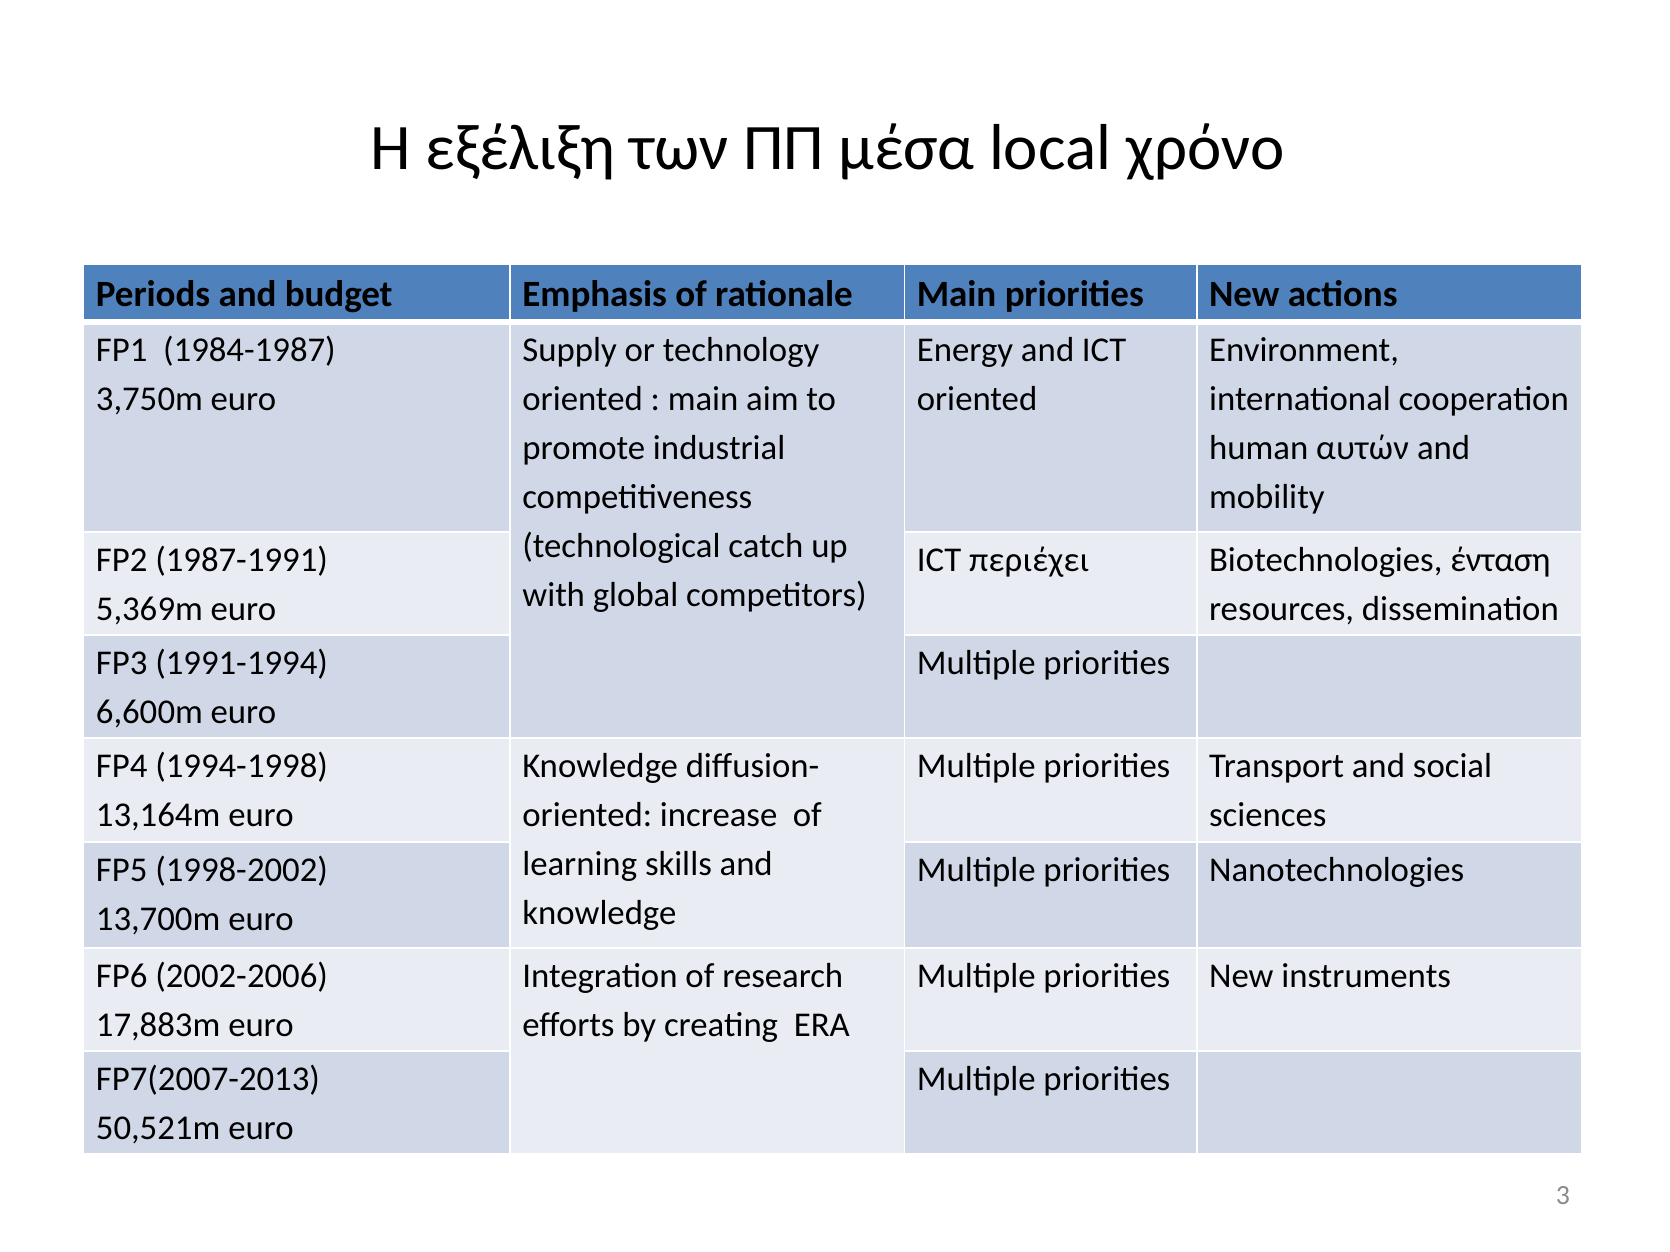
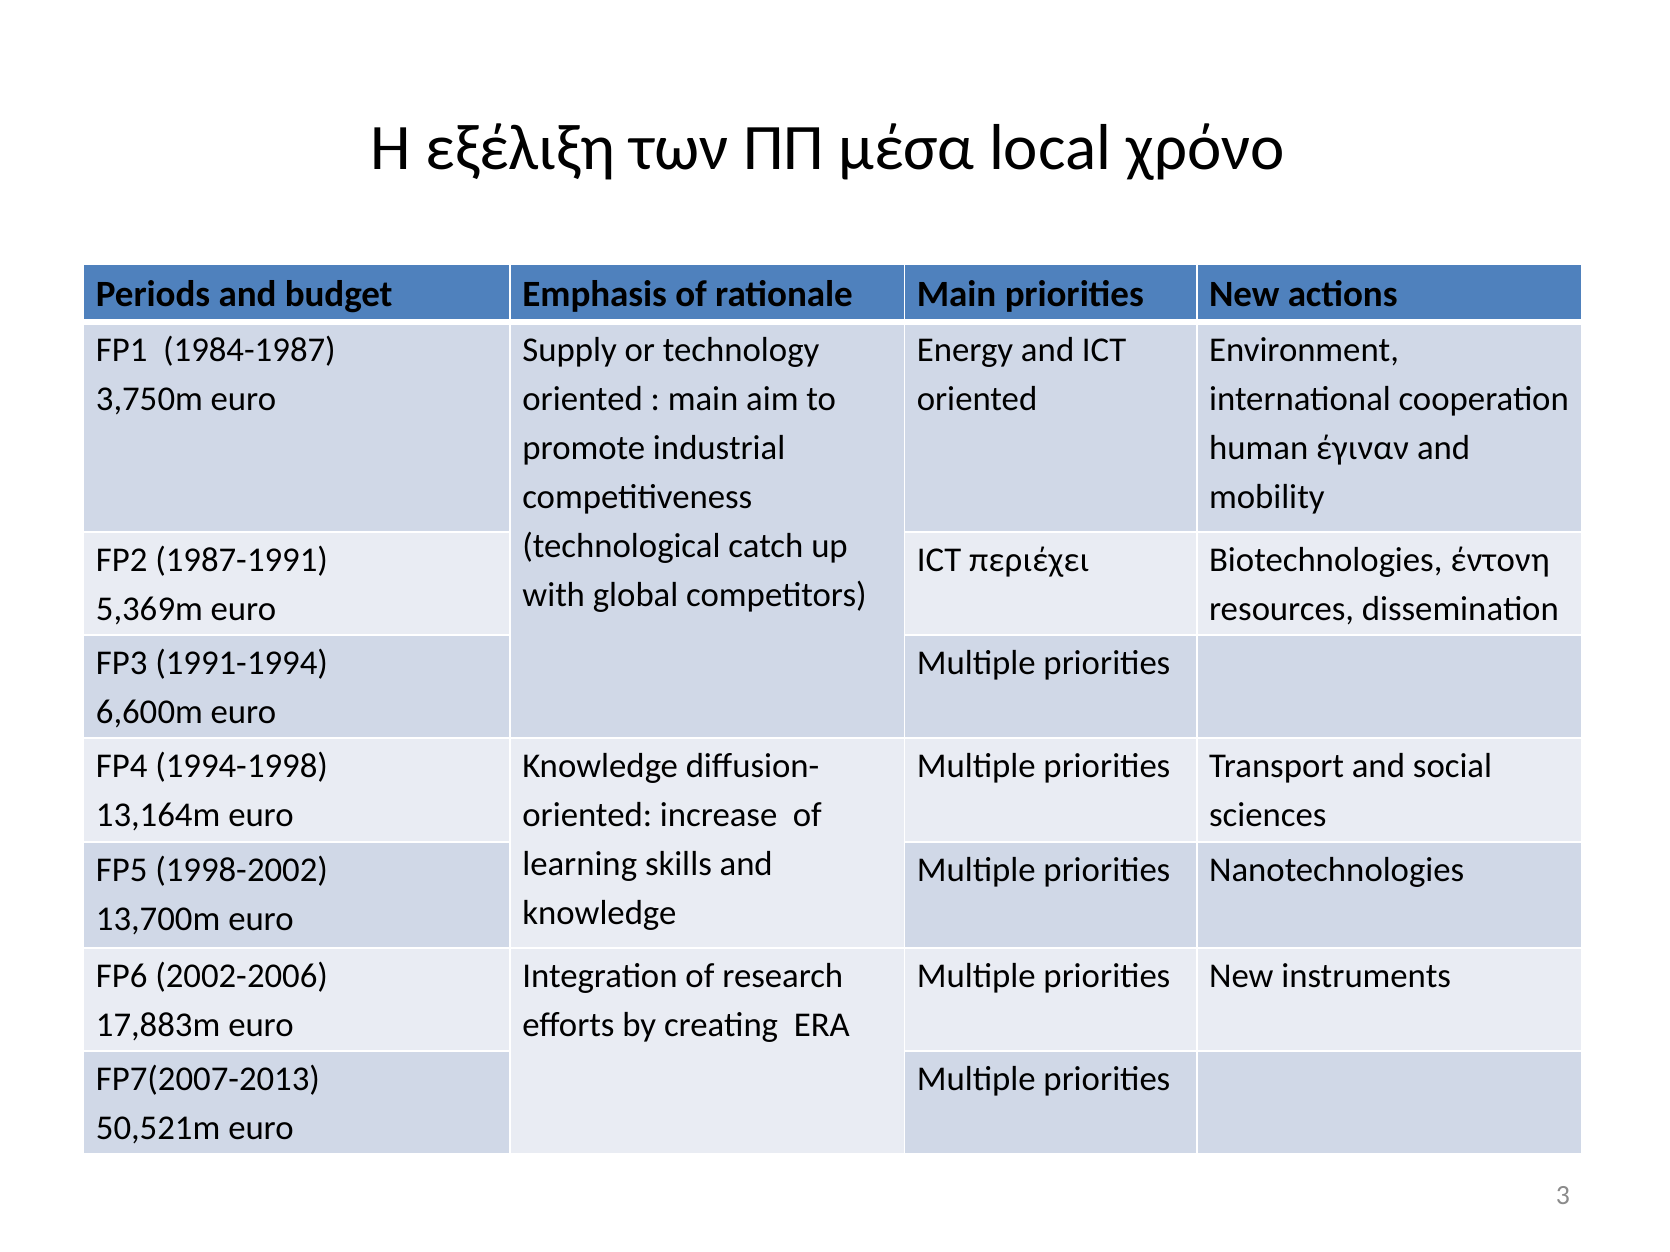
αυτών: αυτών -> έγιναν
ένταση: ένταση -> έντονη
